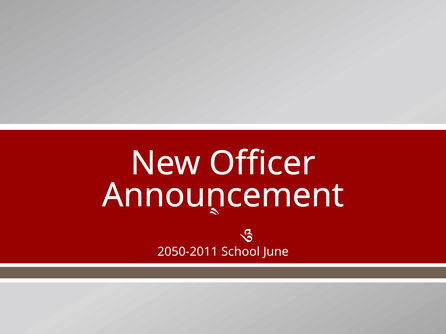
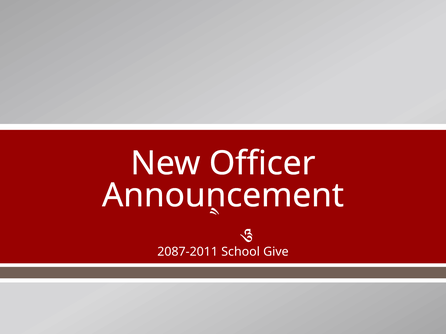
2050-2011: 2050-2011 -> 2087-2011
June: June -> Give
